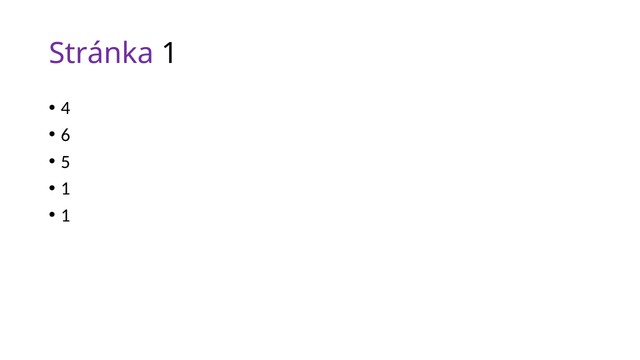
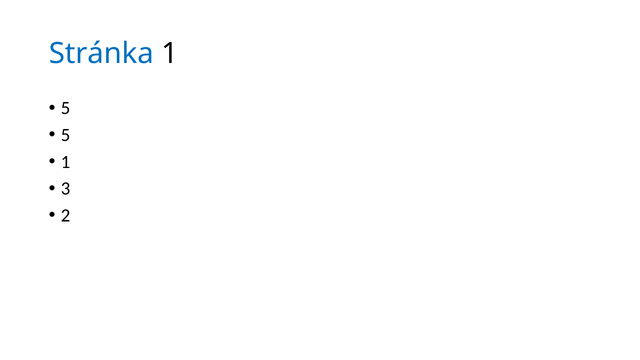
Stránka colour: purple -> blue
4 at (66, 108): 4 -> 5
6 at (66, 135): 6 -> 5
5 at (66, 162): 5 -> 1
1 at (66, 189): 1 -> 3
1 at (66, 216): 1 -> 2
